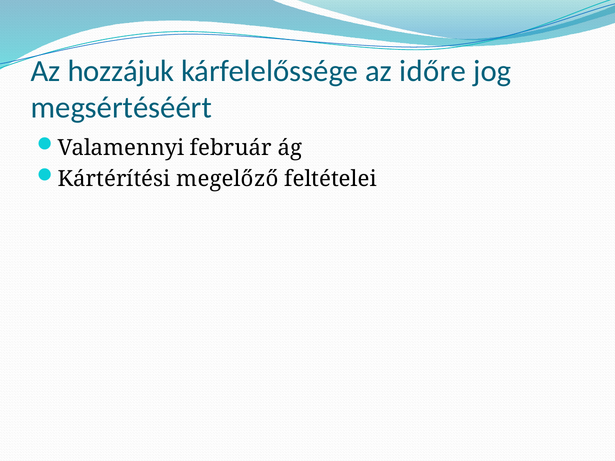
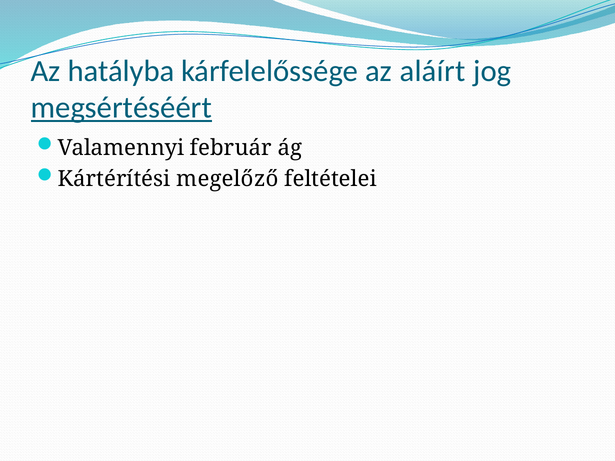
hozzájuk: hozzájuk -> hatályba
időre: időre -> aláírt
megsértéséért underline: none -> present
